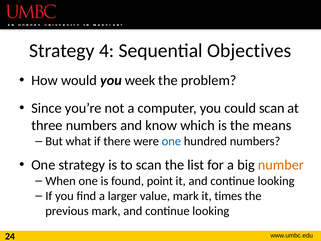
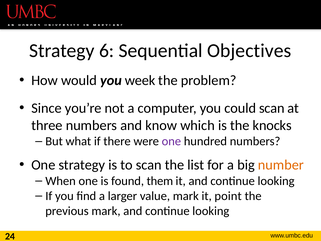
4: 4 -> 6
means: means -> knocks
one at (171, 141) colour: blue -> purple
point: point -> them
times: times -> point
